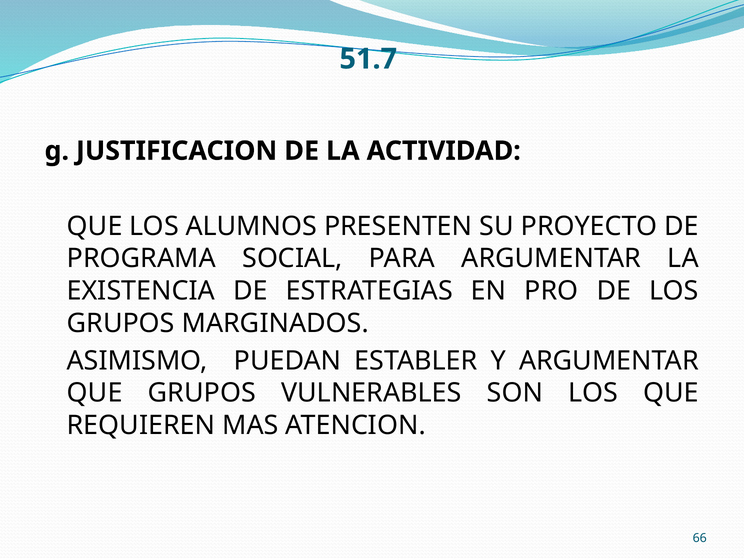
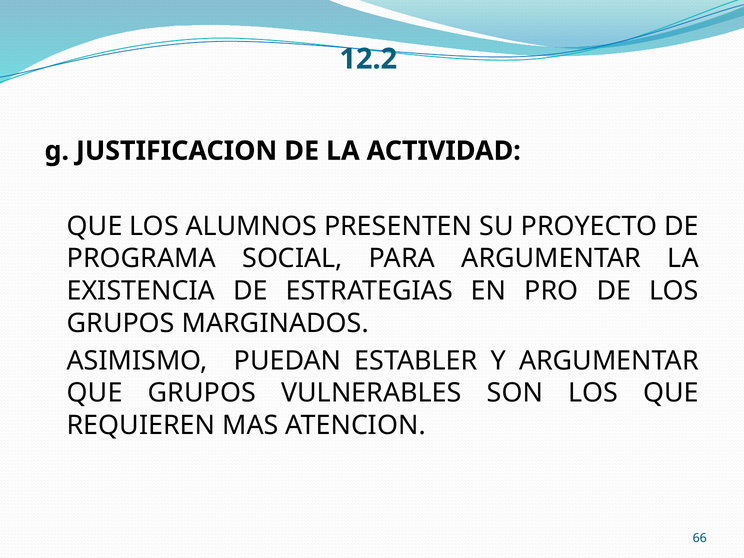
51.7: 51.7 -> 12.2
